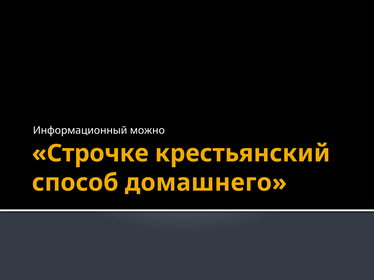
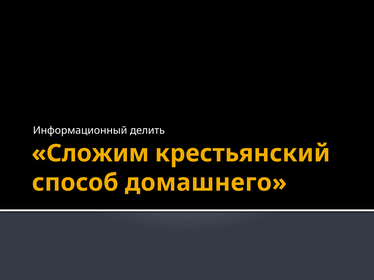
можно: можно -> делить
Строчке: Строчке -> Сложим
